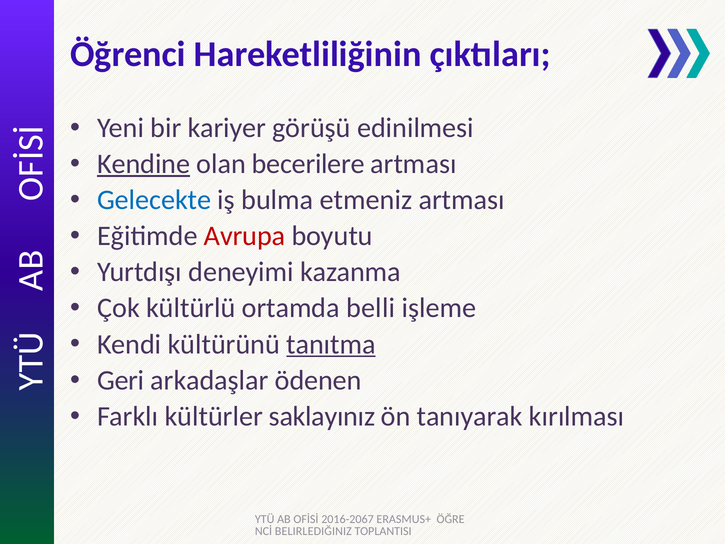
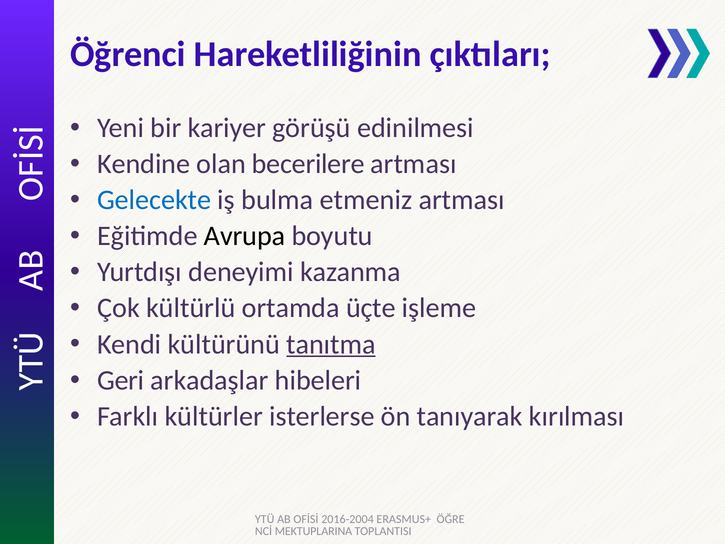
Kendine underline: present -> none
Avrupa colour: red -> black
belli: belli -> üçte
ödenen: ödenen -> hibeleri
saklayınız: saklayınız -> isterlerse
2016-2067: 2016-2067 -> 2016-2004
BELIRLEDIĞINIZ: BELIRLEDIĞINIZ -> MEKTUPLARINA
